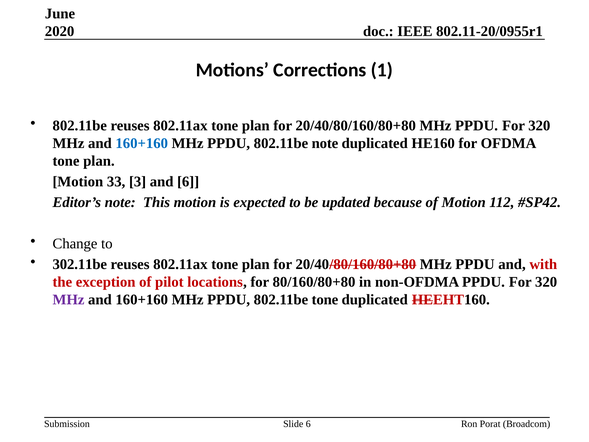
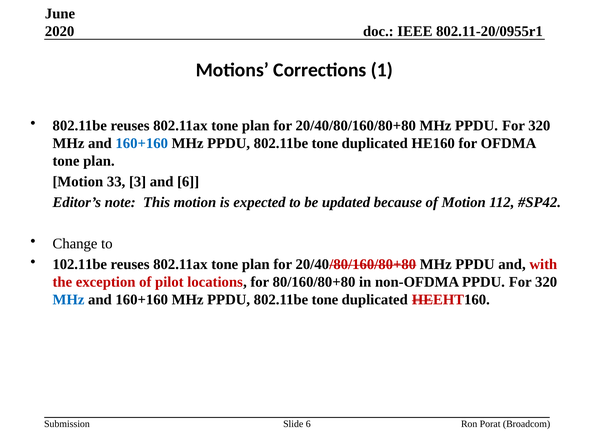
note at (325, 143): note -> tone
302.11be: 302.11be -> 102.11be
MHz at (68, 299) colour: purple -> blue
